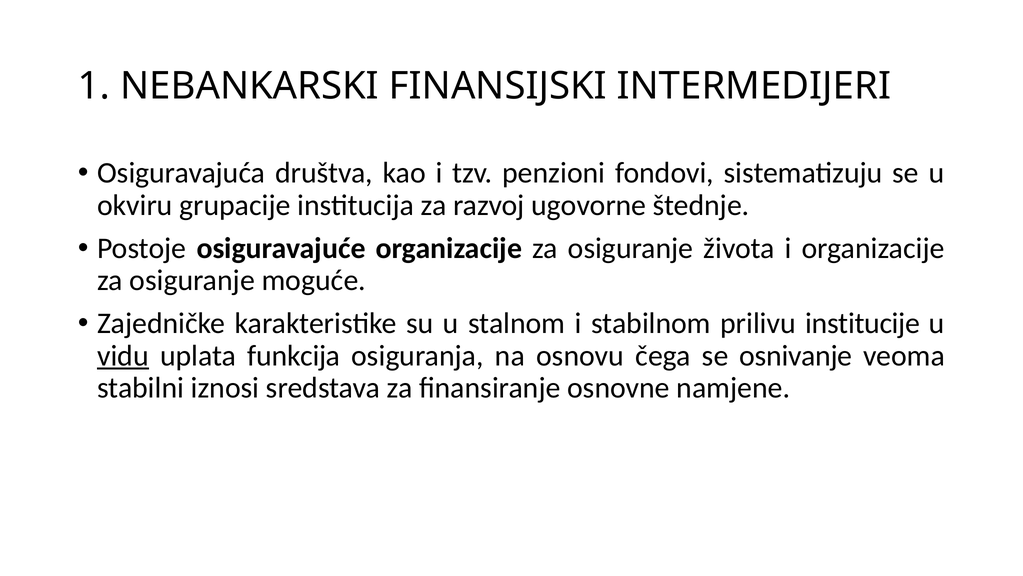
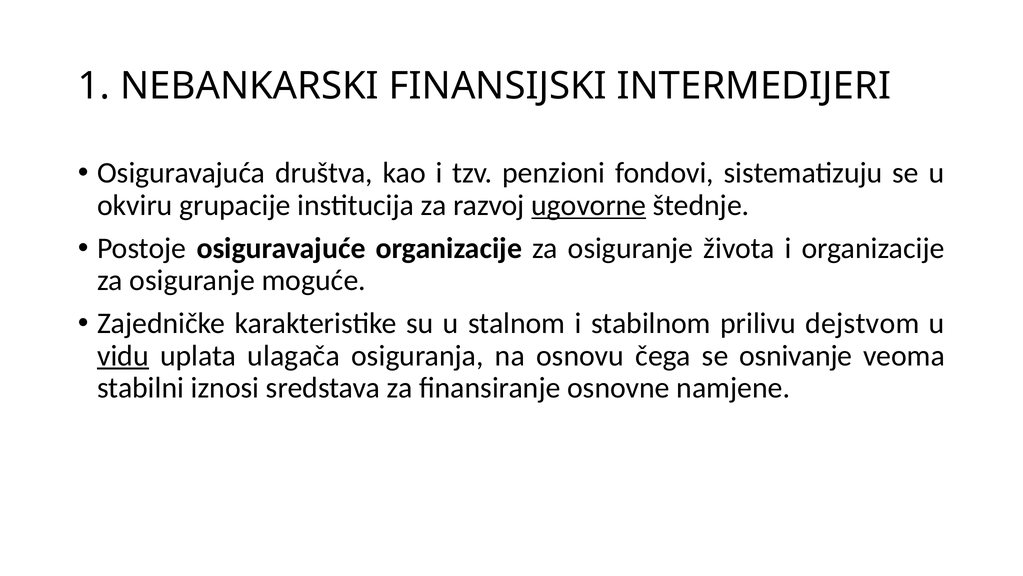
ugovorne underline: none -> present
institucije: institucije -> dejstvom
funkcija: funkcija -> ulagača
